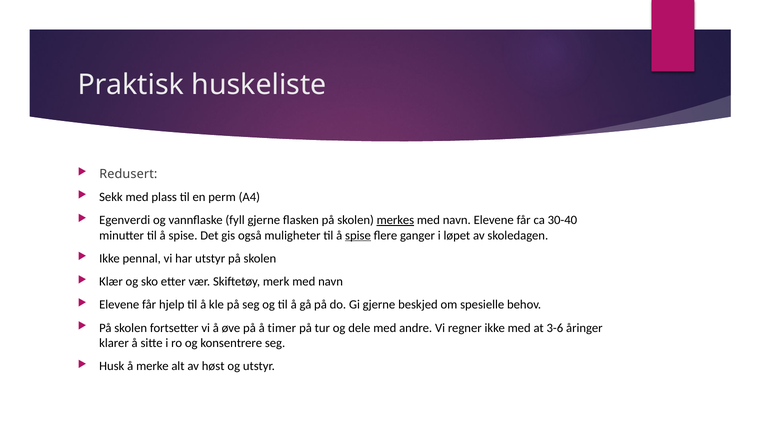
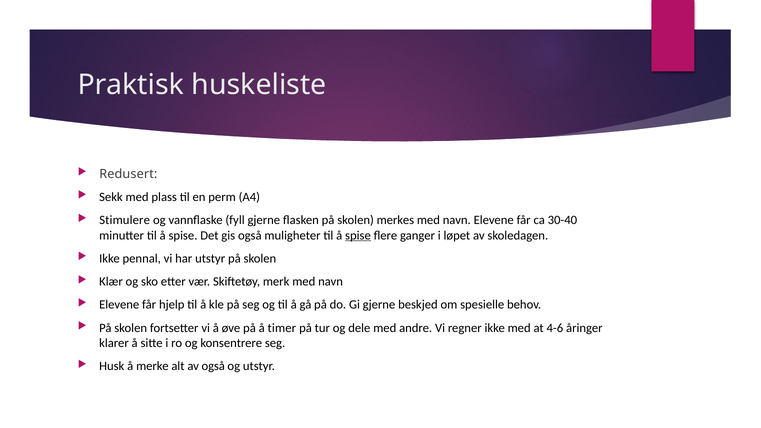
Egenverdi: Egenverdi -> Stimulere
merkes underline: present -> none
3-6: 3-6 -> 4-6
av høst: høst -> også
